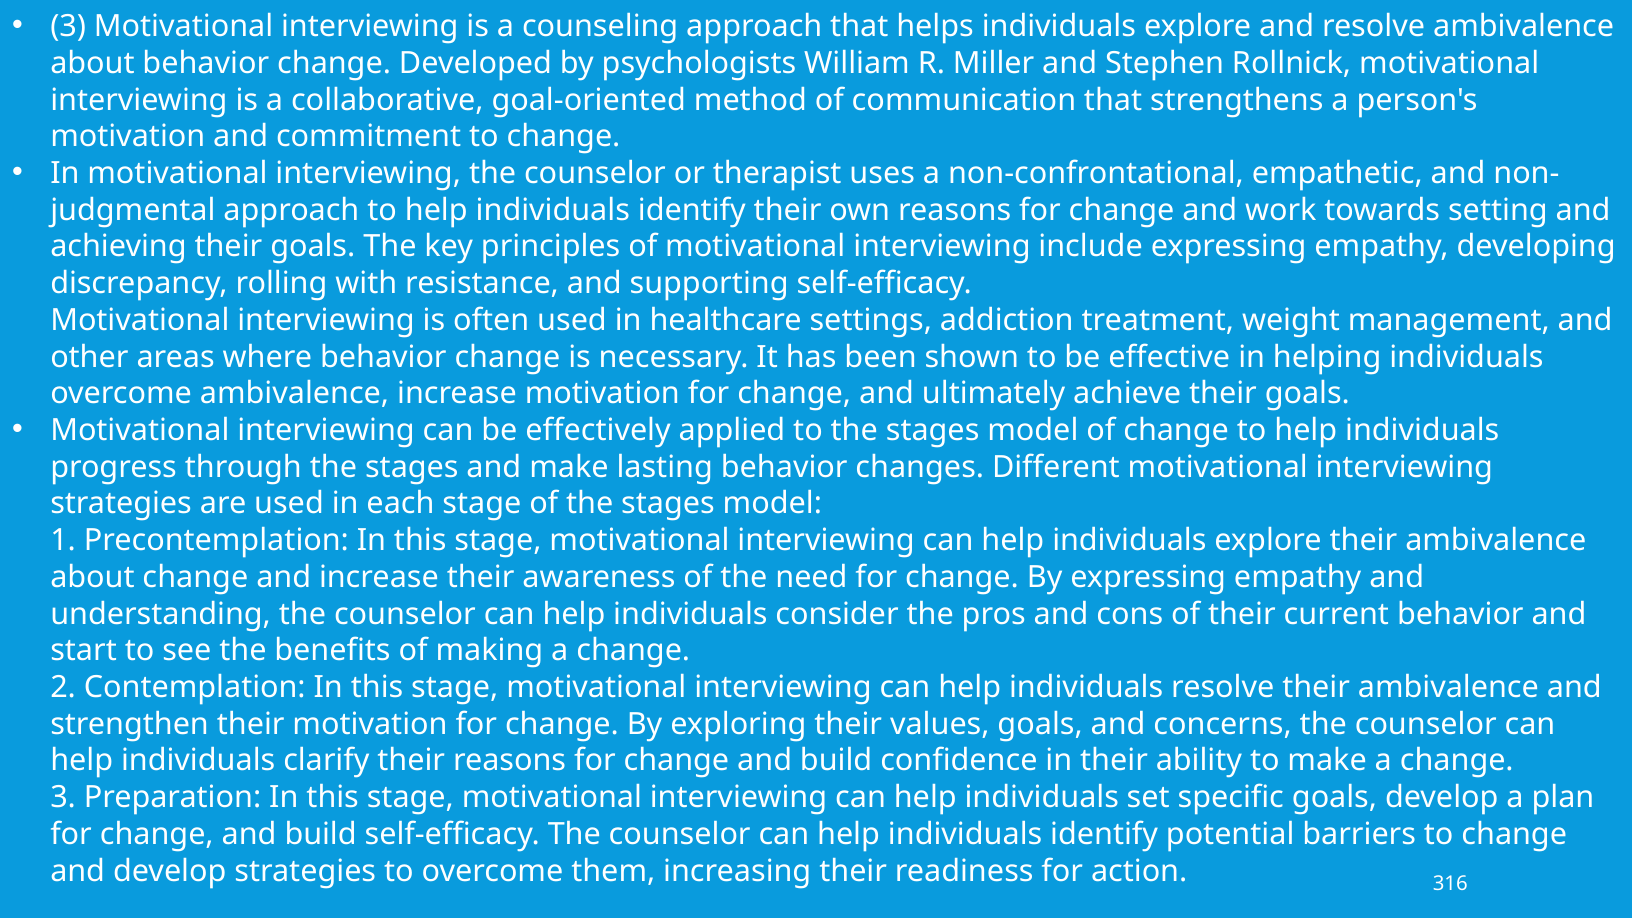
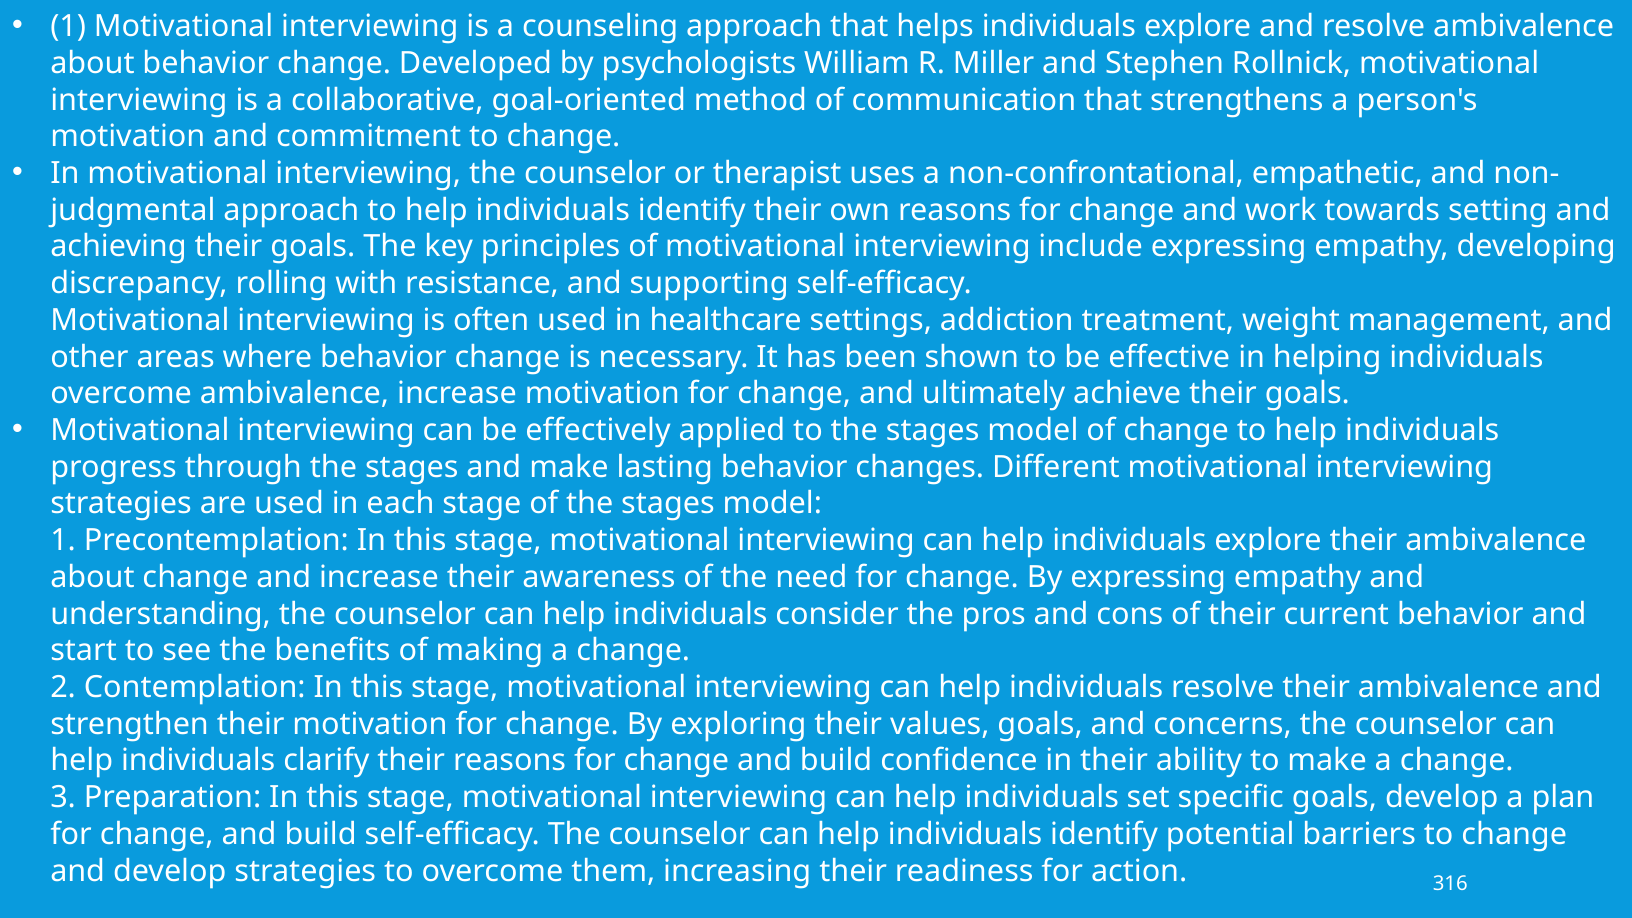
3 at (68, 26): 3 -> 1
